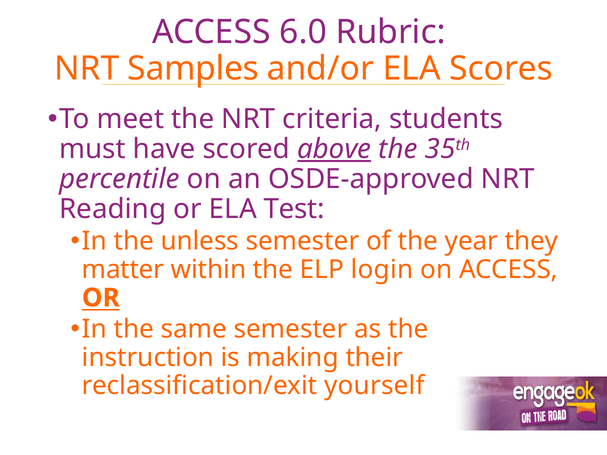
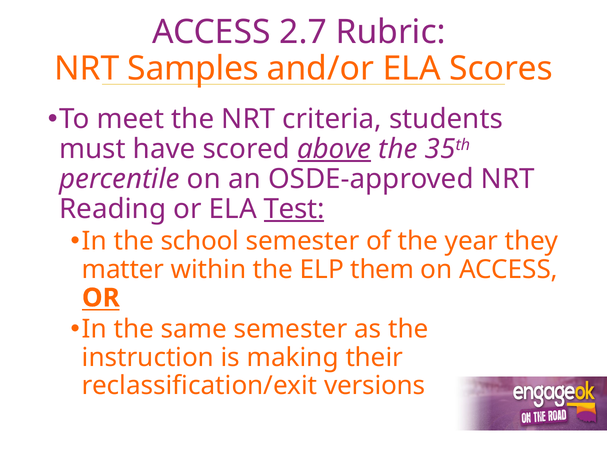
6.0: 6.0 -> 2.7
Test underline: none -> present
unless: unless -> school
login: login -> them
yourself: yourself -> versions
